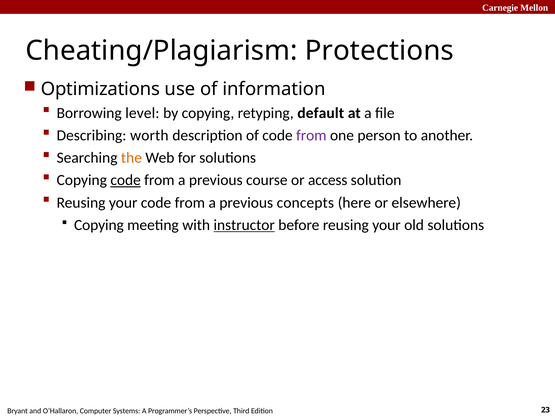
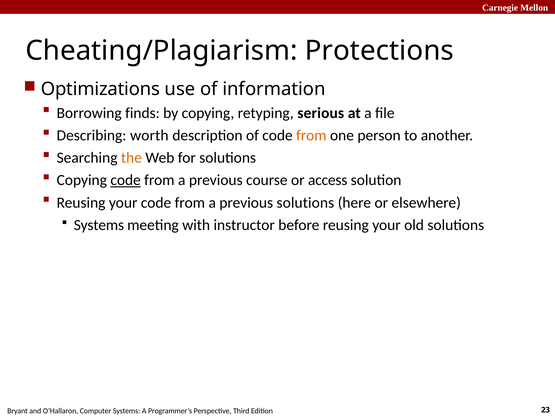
level: level -> finds
default: default -> serious
from at (311, 135) colour: purple -> orange
previous concepts: concepts -> solutions
Copying at (99, 225): Copying -> Systems
instructor underline: present -> none
